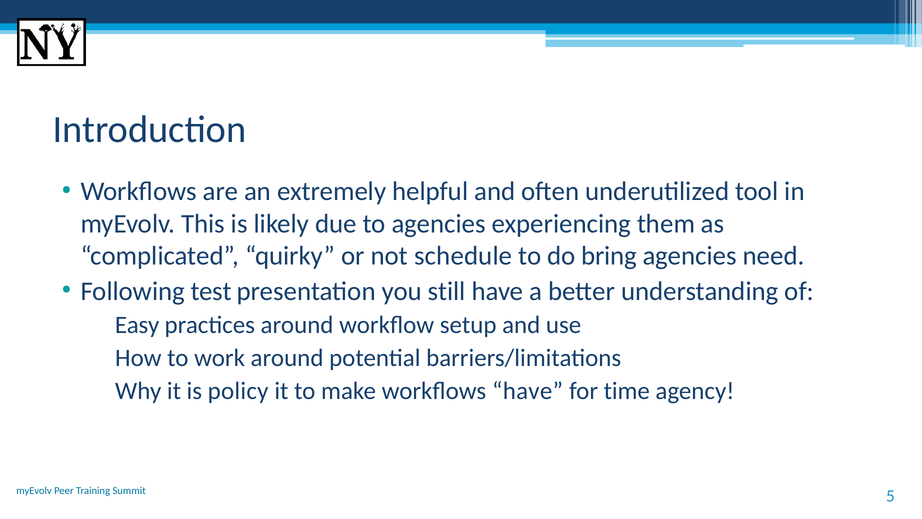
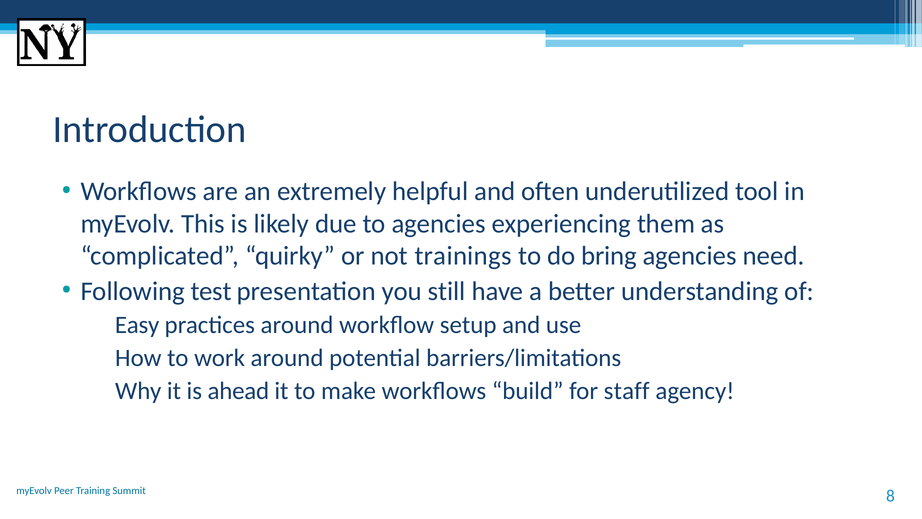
schedule: schedule -> trainings
policy: policy -> ahead
workflows have: have -> build
time: time -> staff
5: 5 -> 8
